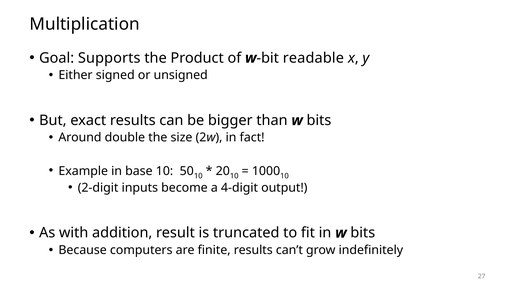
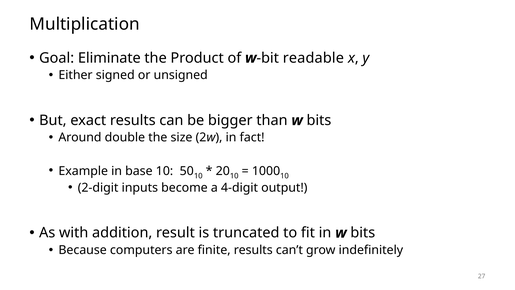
Supports: Supports -> Eliminate
